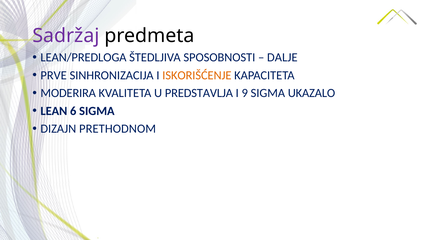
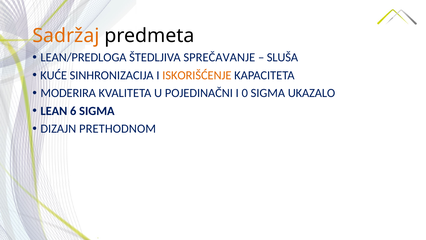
Sadržaj colour: purple -> orange
SPOSOBNOSTI: SPOSOBNOSTI -> SPREČAVANJE
DALJE: DALJE -> SLUŠA
PRVE: PRVE -> KUĆE
PREDSTAVLJA: PREDSTAVLJA -> POJEDINAČNI
9: 9 -> 0
